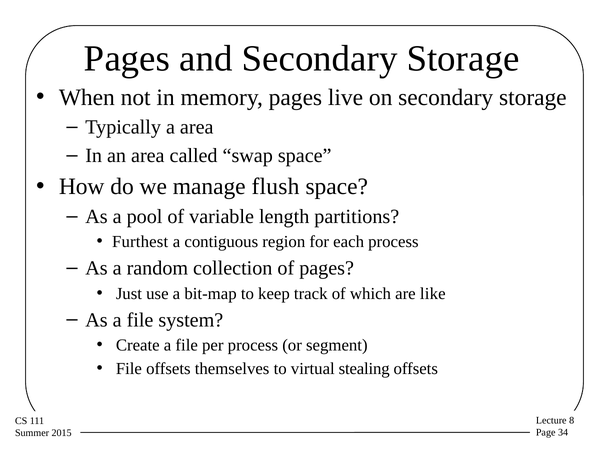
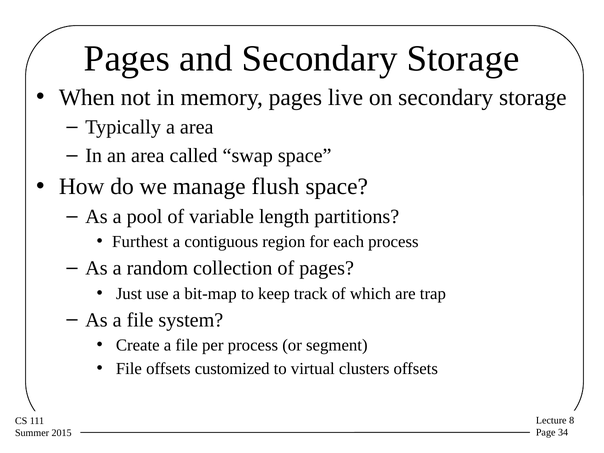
like: like -> trap
themselves: themselves -> customized
stealing: stealing -> clusters
